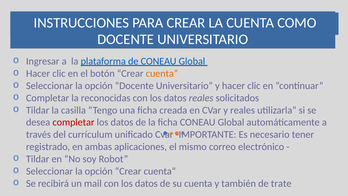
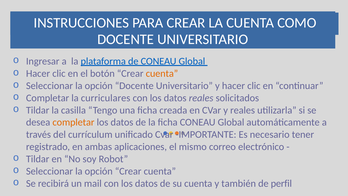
reconocidas: reconocidas -> curriculares
completar at (73, 122) colour: red -> orange
trate: trate -> perfil
